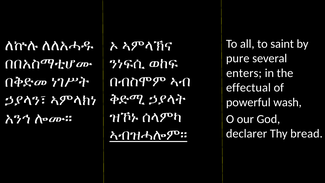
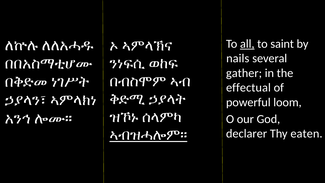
all underline: none -> present
pure: pure -> nails
enters: enters -> gather
wash: wash -> loom
bread: bread -> eaten
